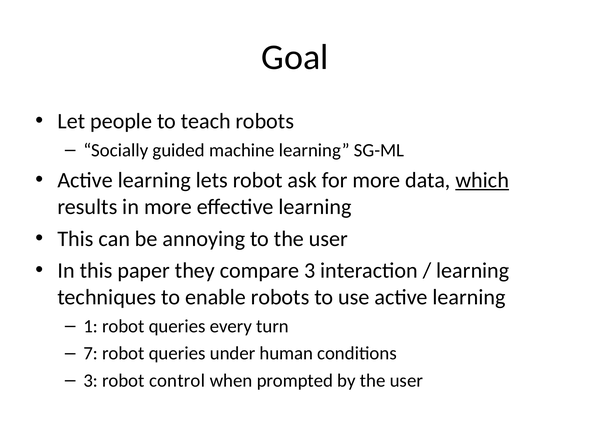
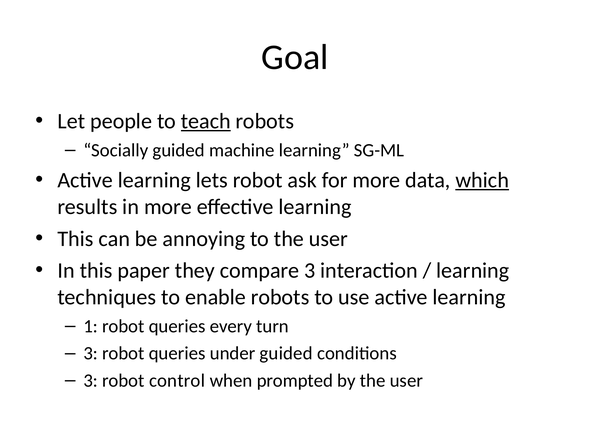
teach underline: none -> present
7 at (91, 353): 7 -> 3
under human: human -> guided
